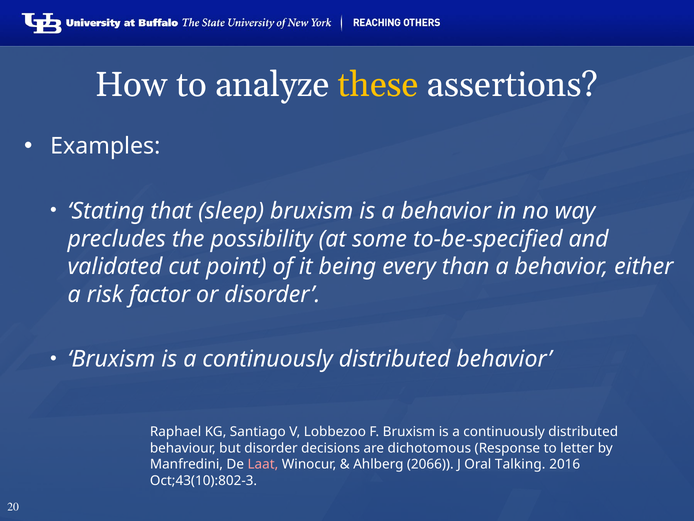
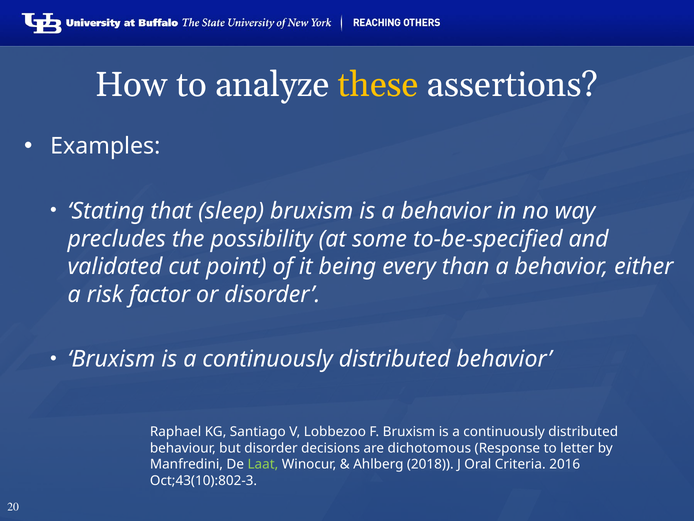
Laat colour: pink -> light green
2066: 2066 -> 2018
Talking: Talking -> Criteria
